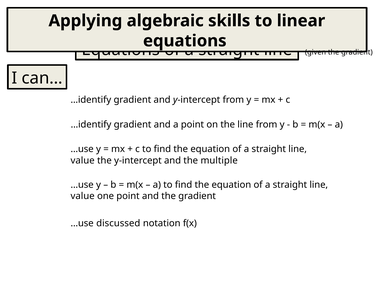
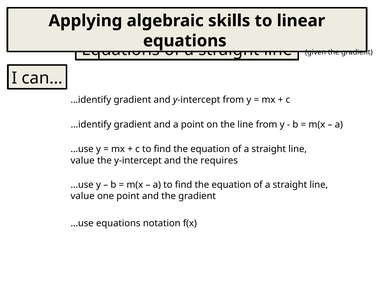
multiple: multiple -> requires
…use discussed: discussed -> equations
